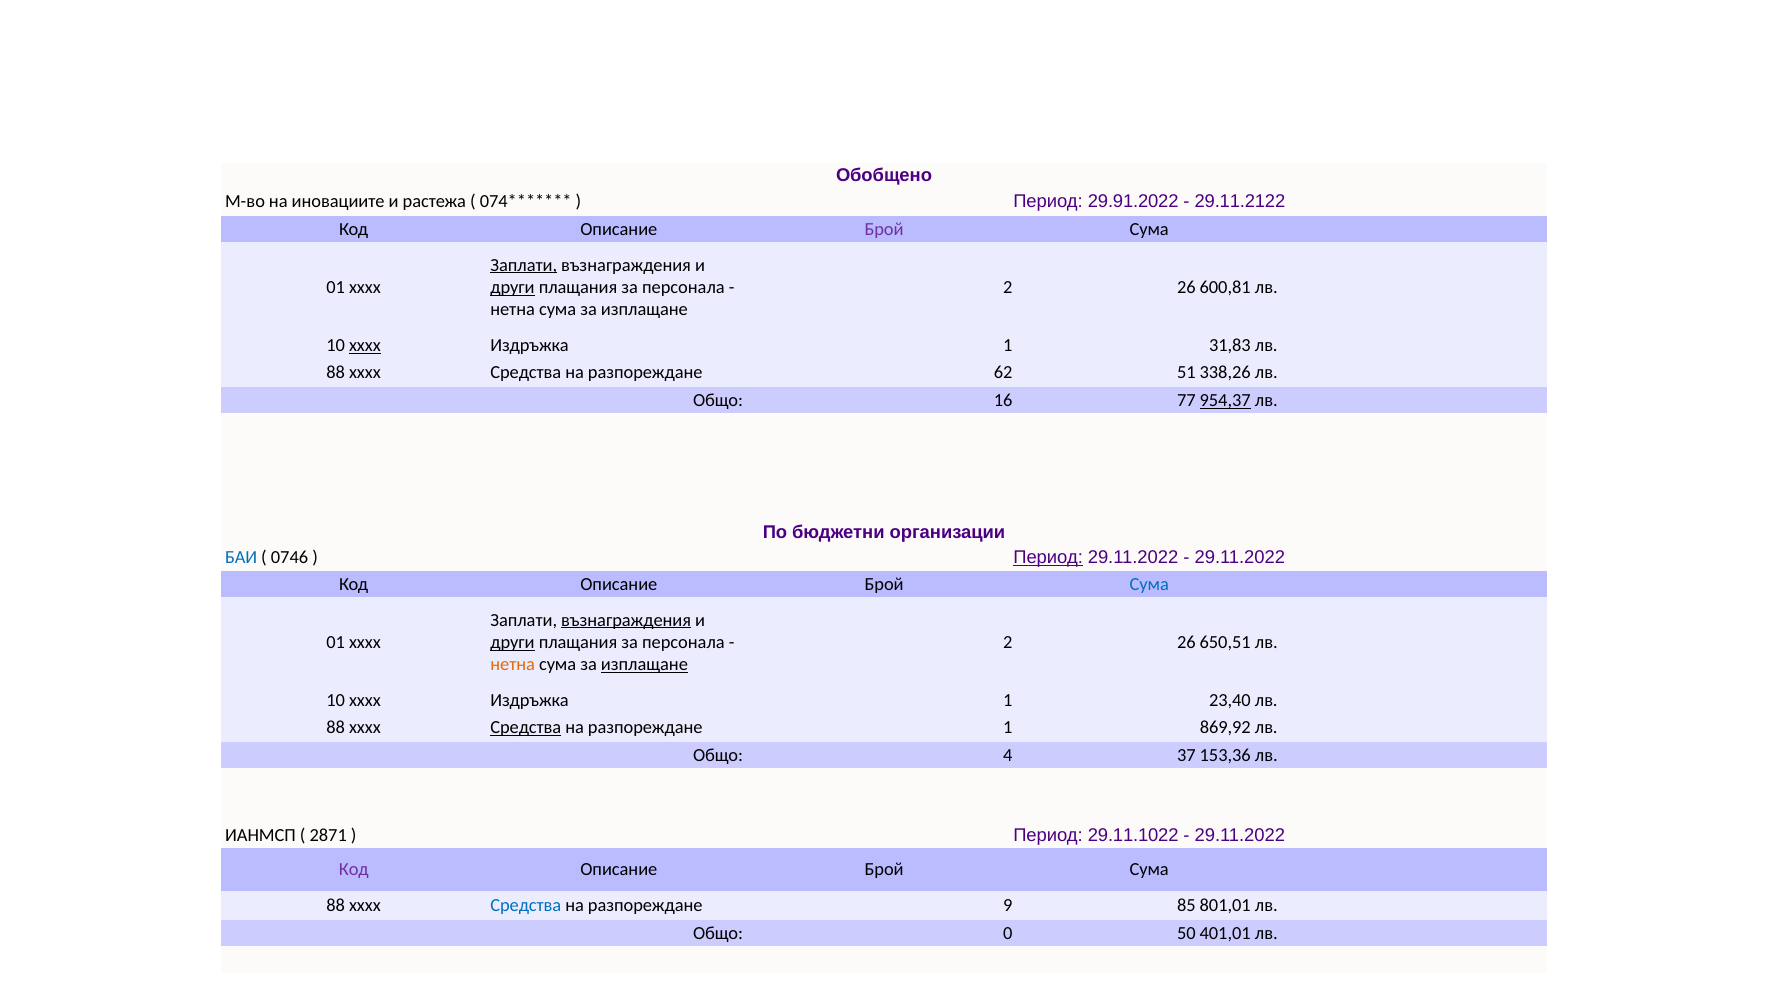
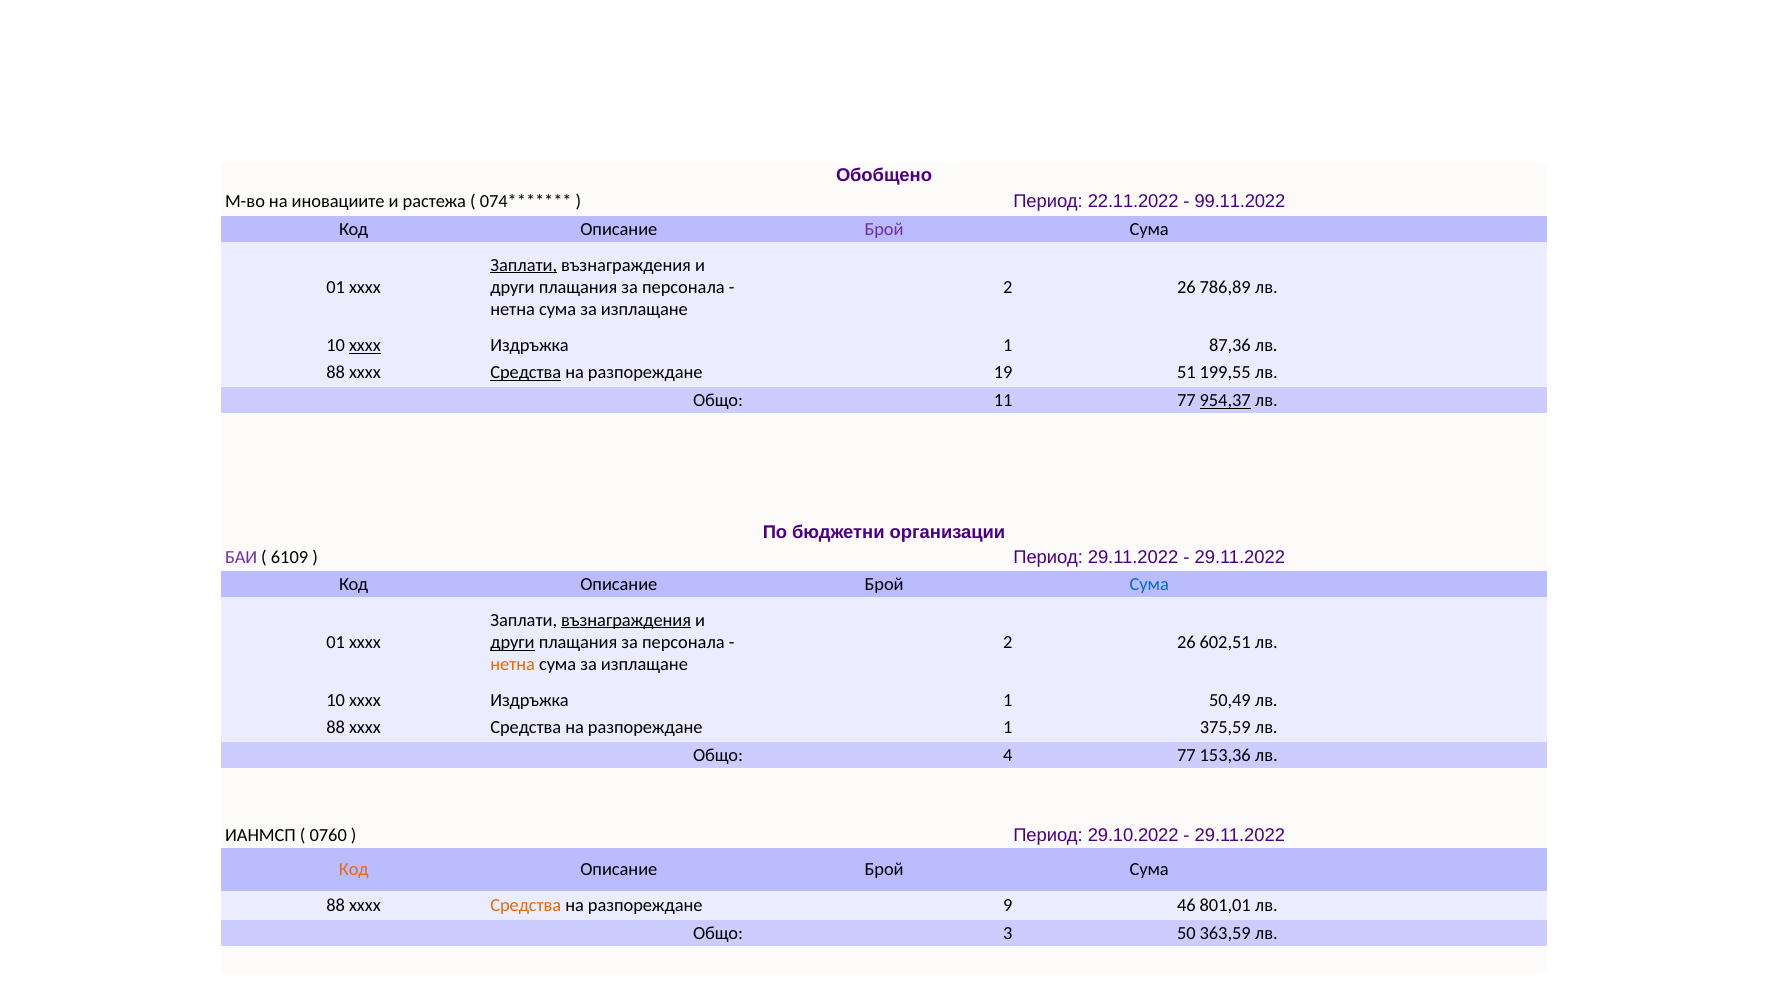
29.91.2022: 29.91.2022 -> 22.11.2022
29.11.2122: 29.11.2122 -> 99.11.2022
други at (513, 287) underline: present -> none
600,81: 600,81 -> 786,89
31,83: 31,83 -> 87,36
Средства at (526, 373) underline: none -> present
62: 62 -> 19
338,26: 338,26 -> 199,55
16: 16 -> 11
БАИ colour: blue -> purple
0746: 0746 -> 6109
Период at (1048, 558) underline: present -> none
650,51: 650,51 -> 602,51
изплащане at (644, 665) underline: present -> none
23,40: 23,40 -> 50,49
Средства at (526, 728) underline: present -> none
869,92: 869,92 -> 375,59
4 37: 37 -> 77
2871: 2871 -> 0760
29.11.1022: 29.11.1022 -> 29.10.2022
Код at (354, 870) colour: purple -> orange
Средства at (526, 906) colour: blue -> orange
85: 85 -> 46
0: 0 -> 3
401,01: 401,01 -> 363,59
